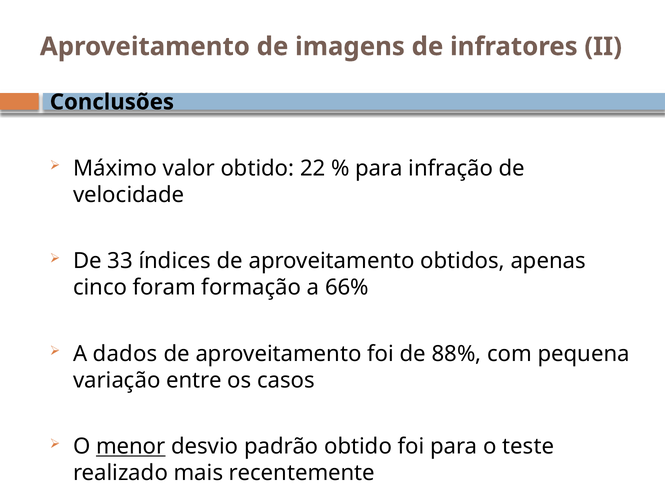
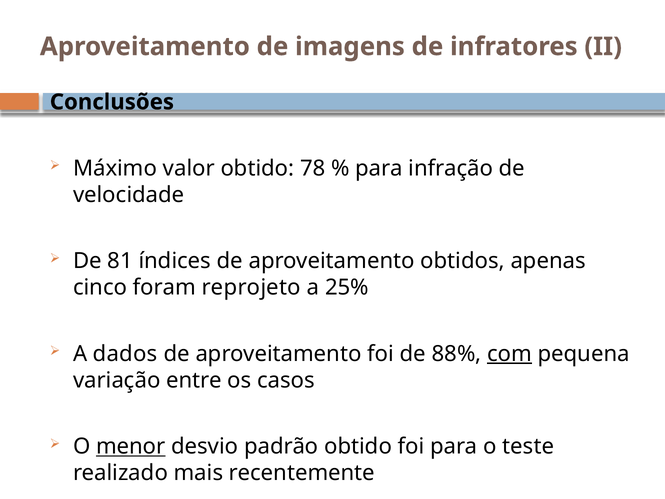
22: 22 -> 78
33: 33 -> 81
formação: formação -> reprojeto
66%: 66% -> 25%
com underline: none -> present
